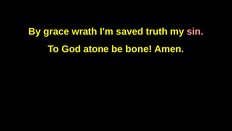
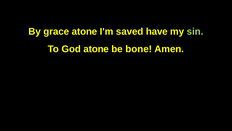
grace wrath: wrath -> atone
truth: truth -> have
sin colour: pink -> light green
